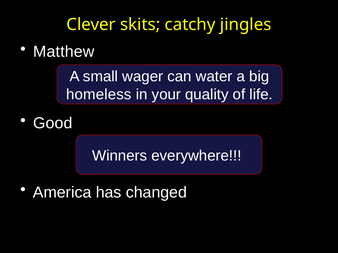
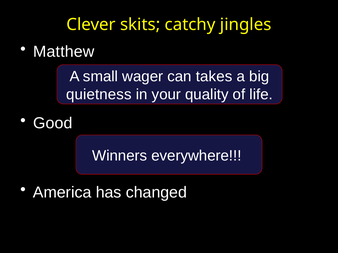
water: water -> takes
homeless: homeless -> quietness
